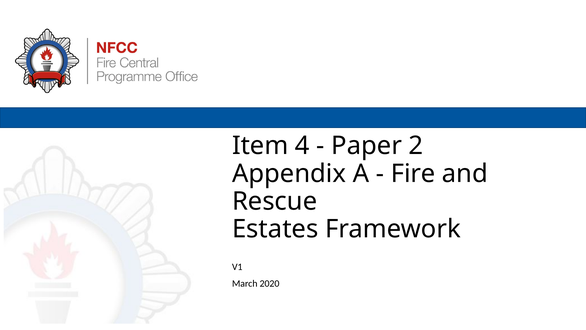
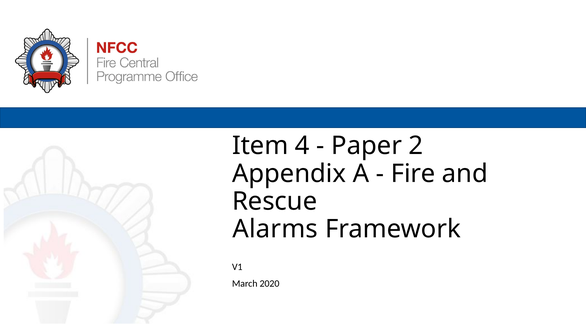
Estates: Estates -> Alarms
